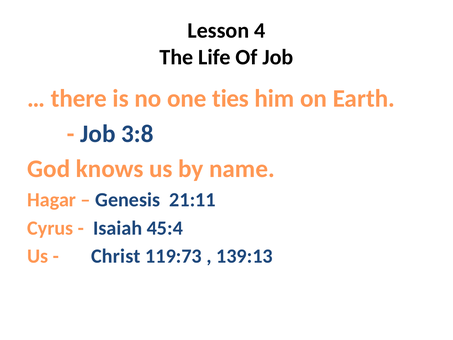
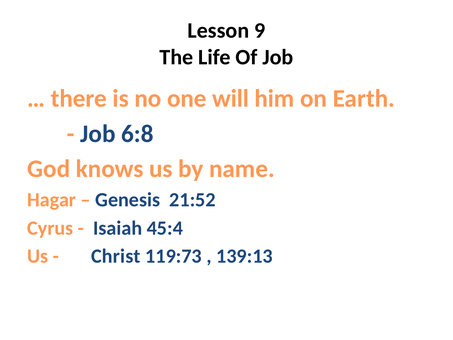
4: 4 -> 9
ties: ties -> will
3:8: 3:8 -> 6:8
21:11: 21:11 -> 21:52
